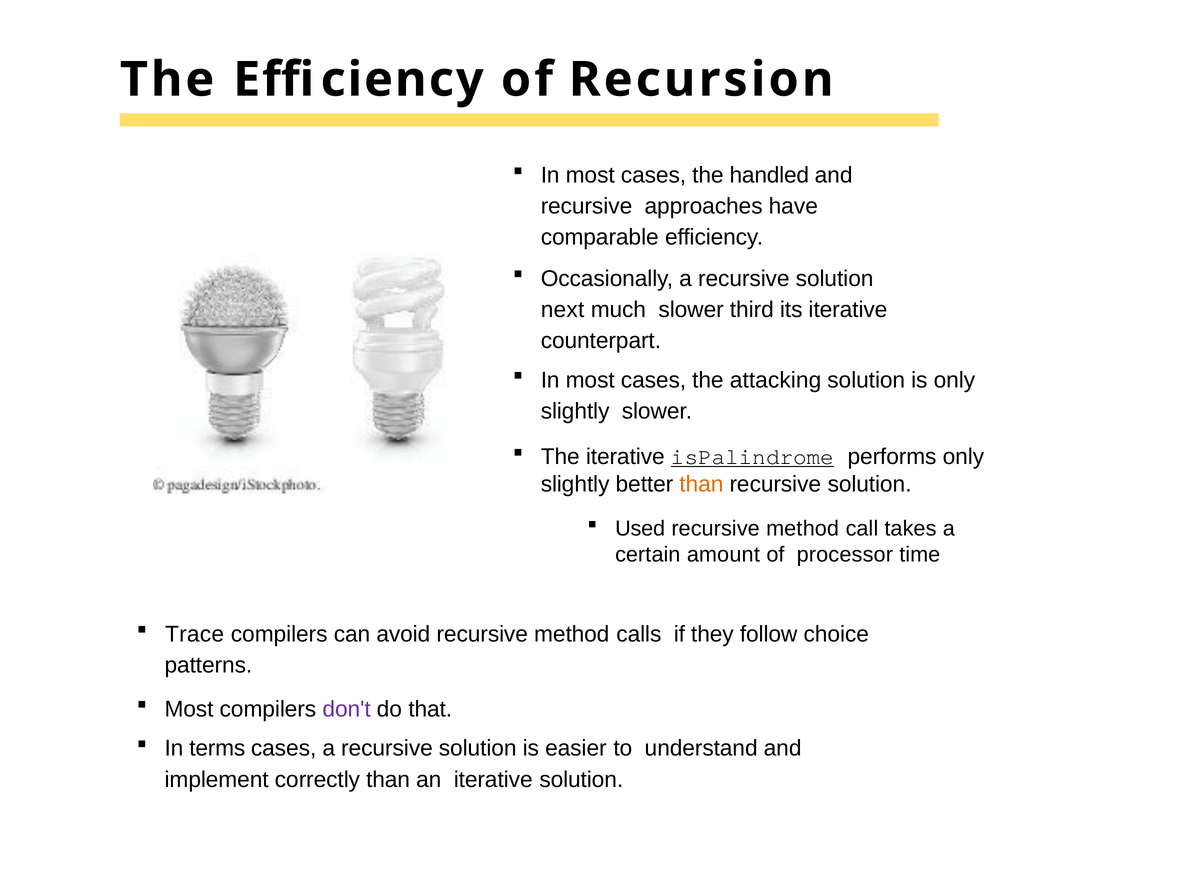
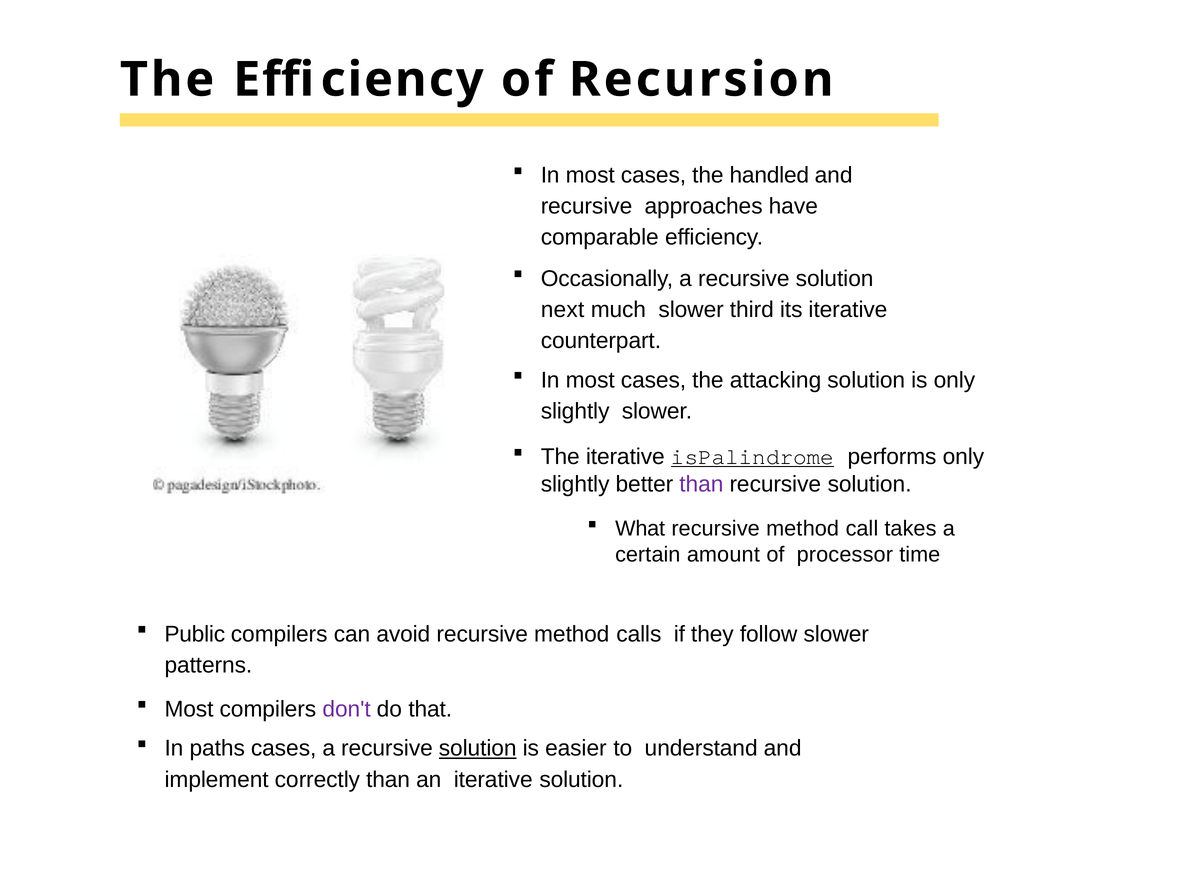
than at (701, 484) colour: orange -> purple
Used: Used -> What
Trace: Trace -> Public
follow choice: choice -> slower
terms: terms -> paths
solution at (478, 749) underline: none -> present
